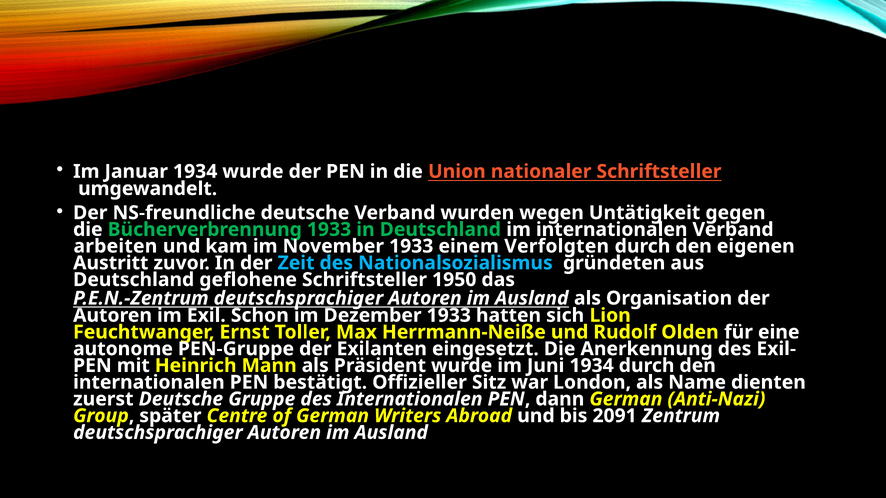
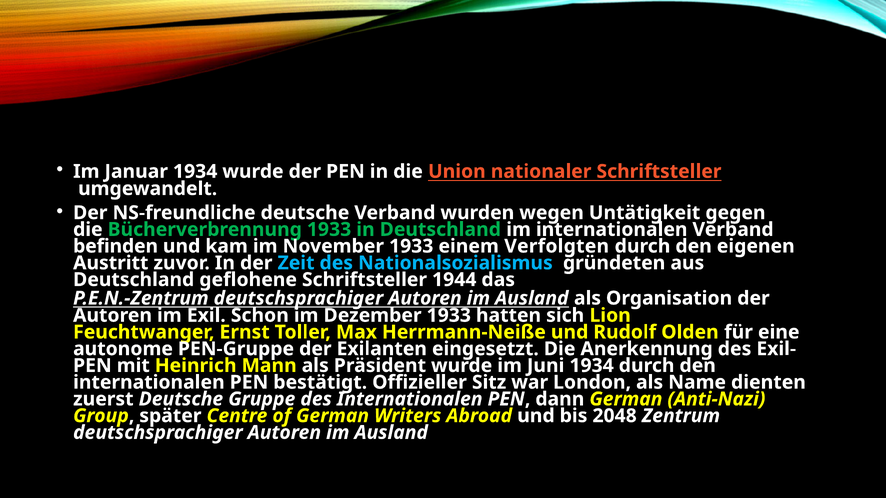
arbeiten: arbeiten -> befinden
1950: 1950 -> 1944
2091: 2091 -> 2048
